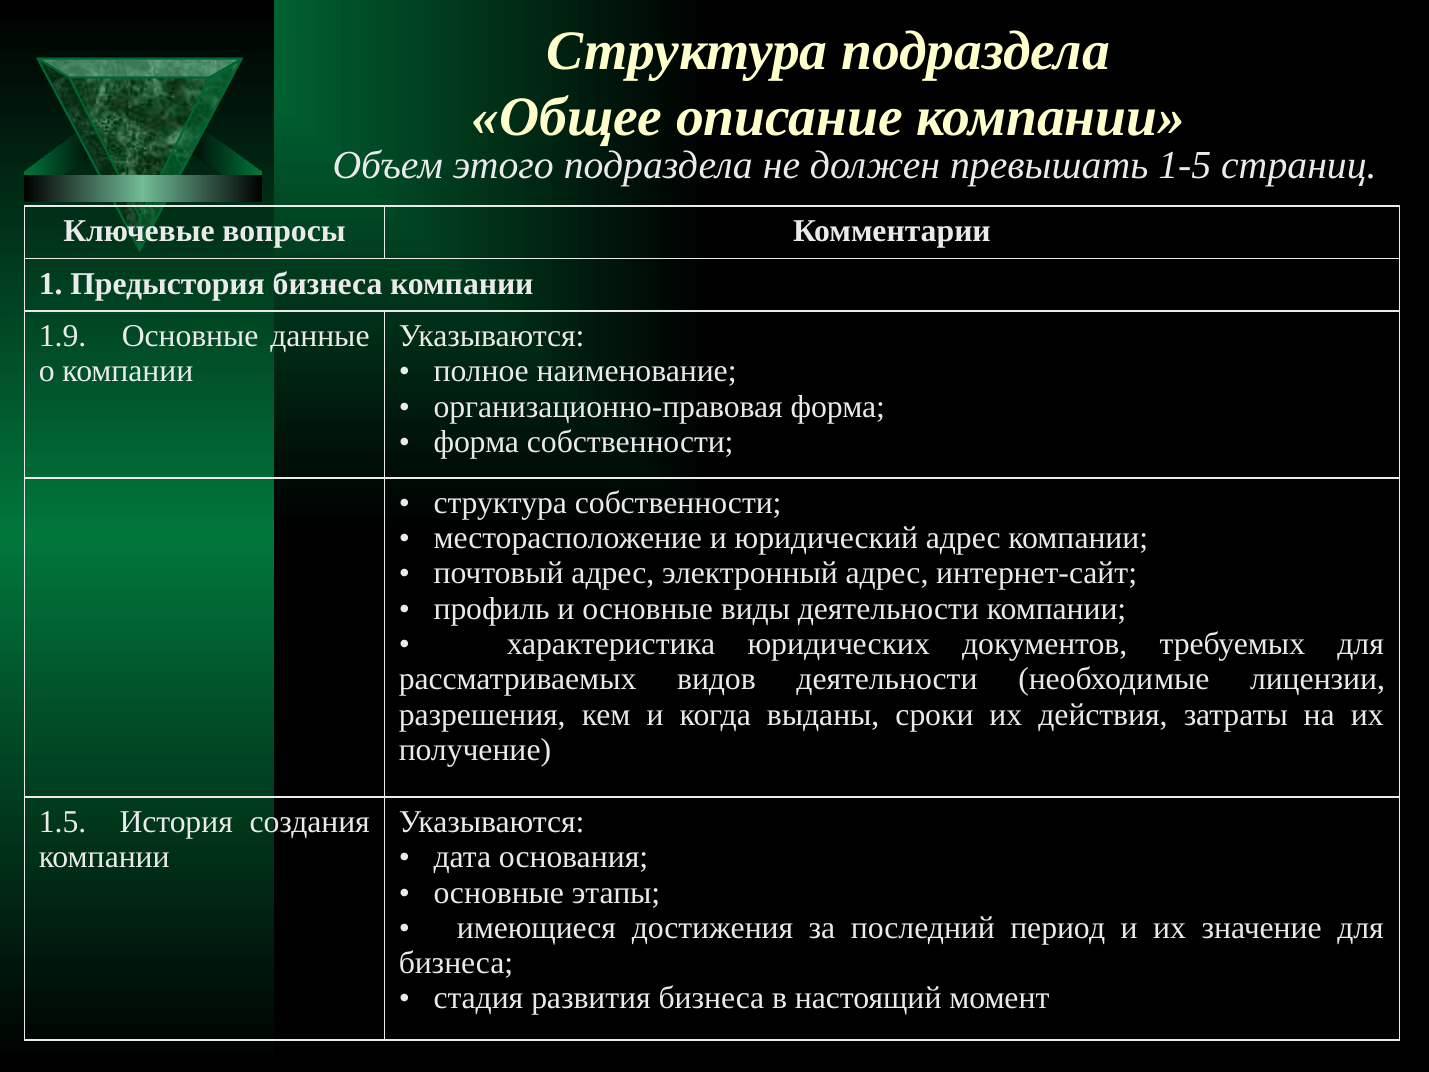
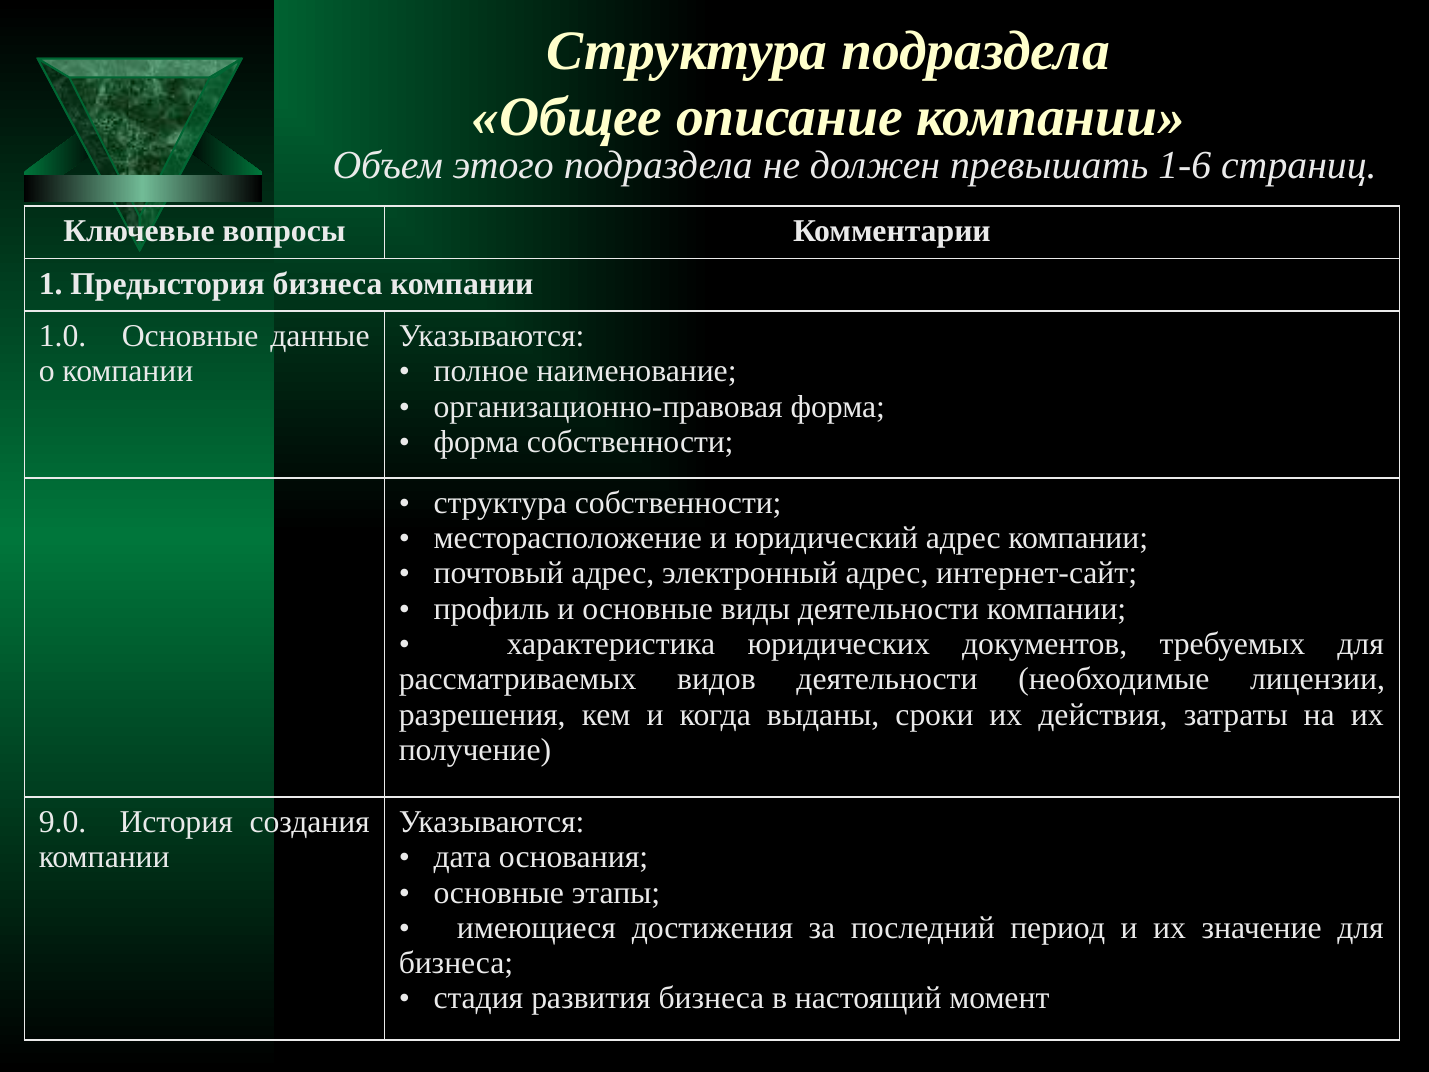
1-5: 1-5 -> 1-6
1.9: 1.9 -> 1.0
1.5: 1.5 -> 9.0
